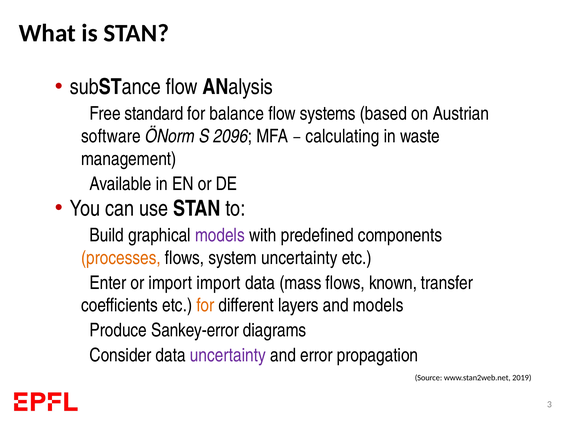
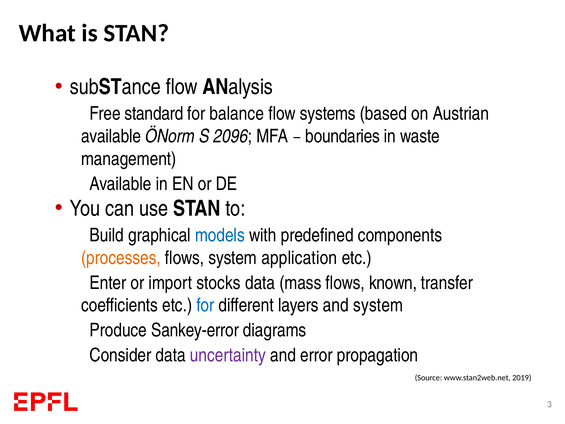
software: software -> available
calculating: calculating -> boundaries
models at (220, 235) colour: purple -> blue
system uncertainty: uncertainty -> application
import import: import -> stocks
for at (205, 305) colour: orange -> blue
and models: models -> system
